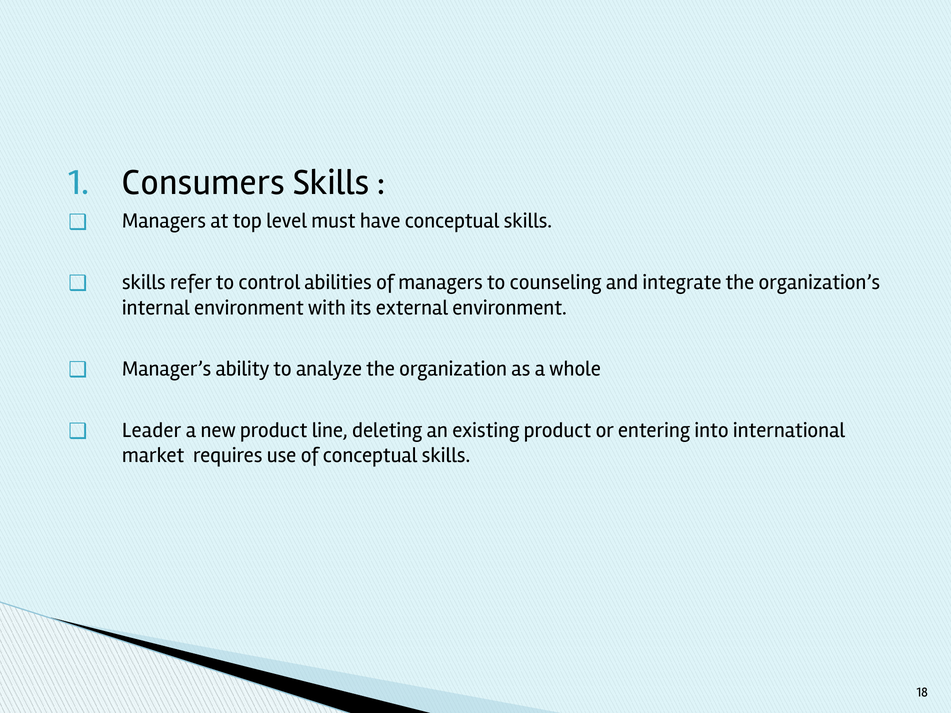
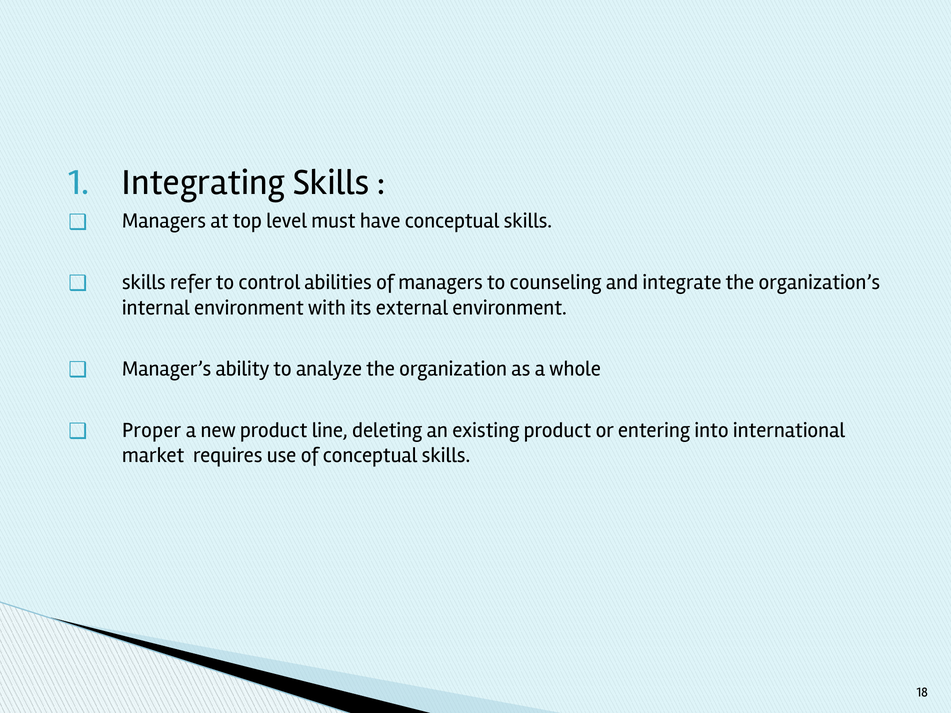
Consumers: Consumers -> Integrating
Leader: Leader -> Proper
